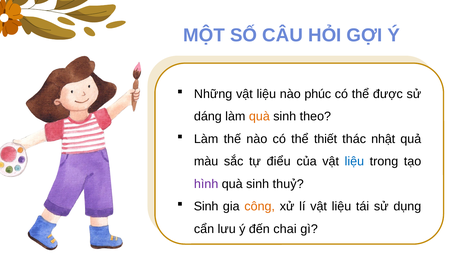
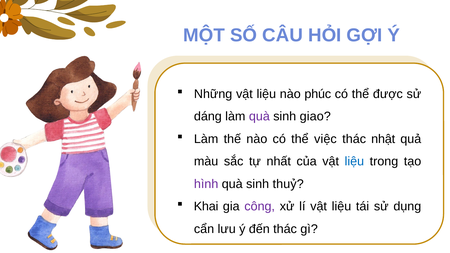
quà at (259, 117) colour: orange -> purple
theo: theo -> giao
thiết: thiết -> việc
điểu: điểu -> nhất
Sinh at (206, 207): Sinh -> Khai
công colour: orange -> purple
đến chai: chai -> thác
